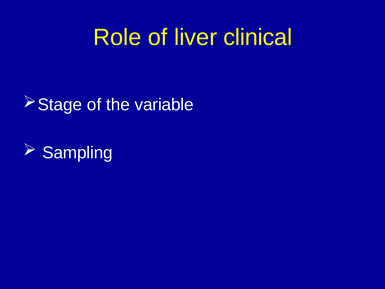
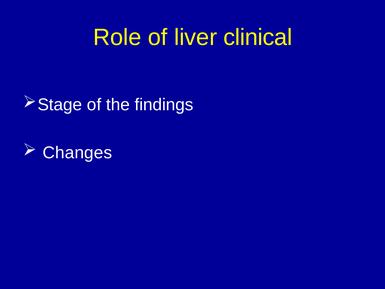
variable: variable -> findings
Sampling: Sampling -> Changes
